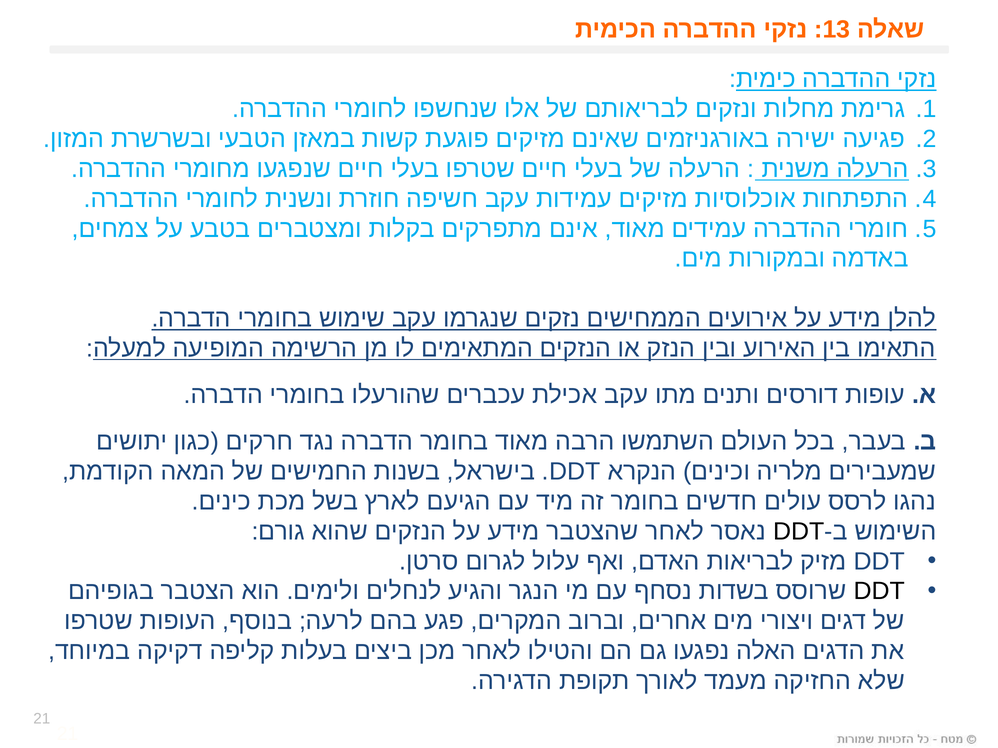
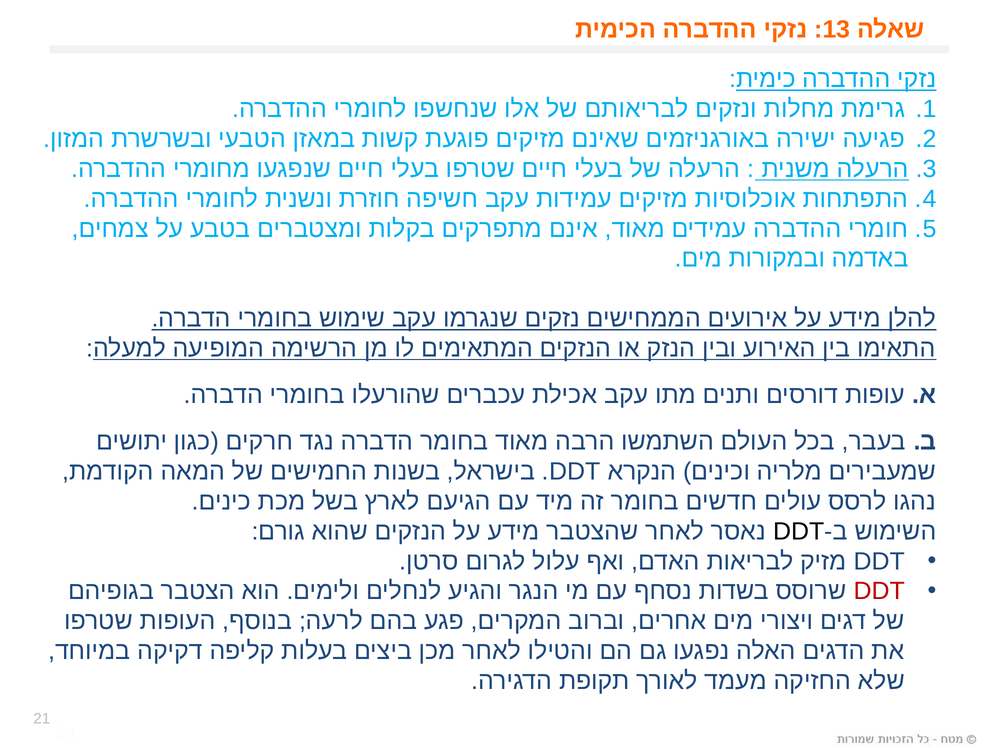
DDT at (880, 592) colour: black -> red
